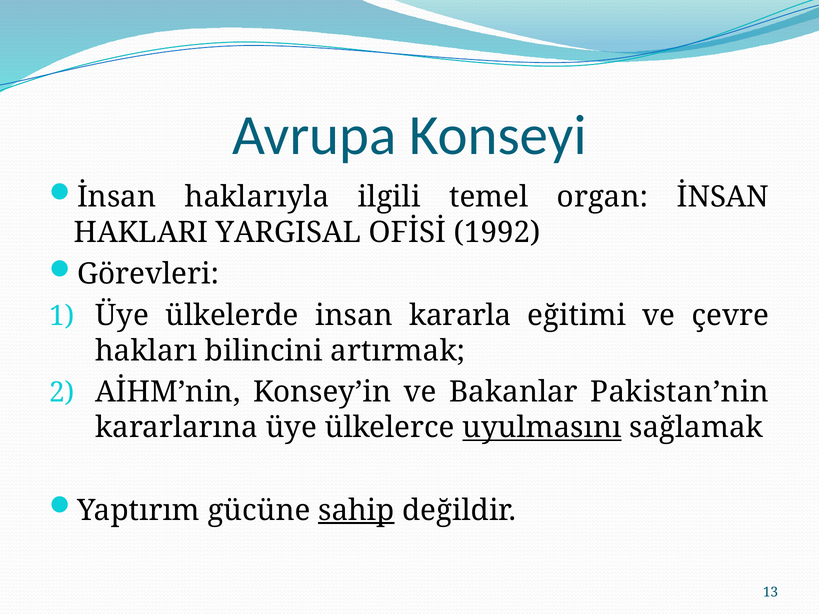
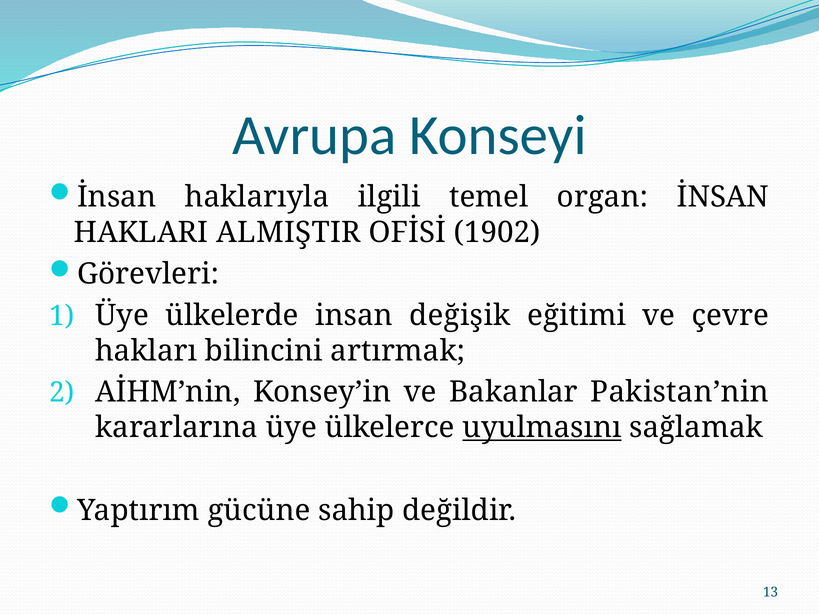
YARGISAL: YARGISAL -> ALMIŞTIR
1992: 1992 -> 1902
kararla: kararla -> değişik
sahip underline: present -> none
